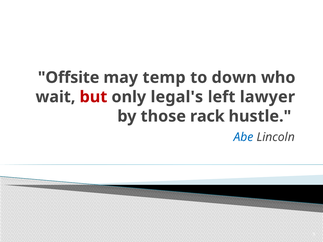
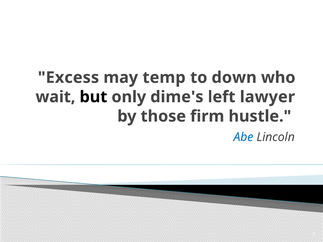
Offsite: Offsite -> Excess
but colour: red -> black
legal's: legal's -> dime's
rack: rack -> firm
